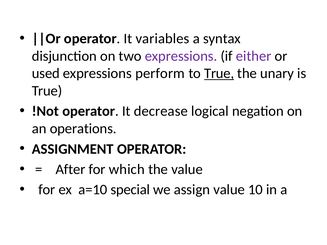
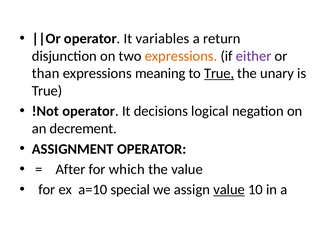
syntax: syntax -> return
expressions at (181, 56) colour: purple -> orange
used: used -> than
perform: perform -> meaning
decrease: decrease -> decisions
operations: operations -> decrement
value at (229, 190) underline: none -> present
